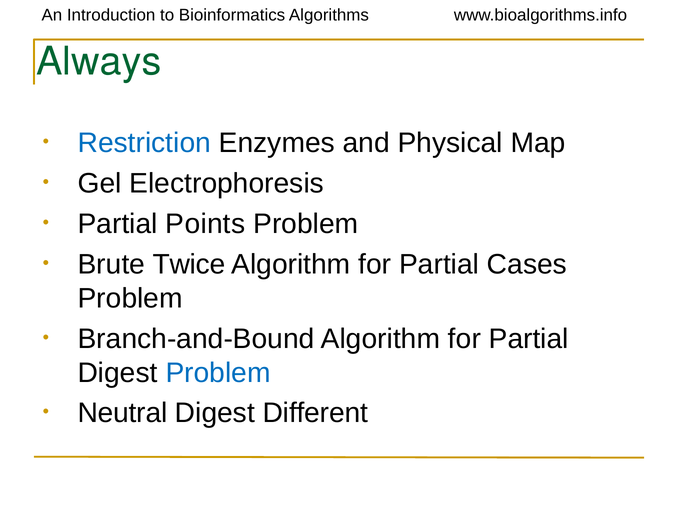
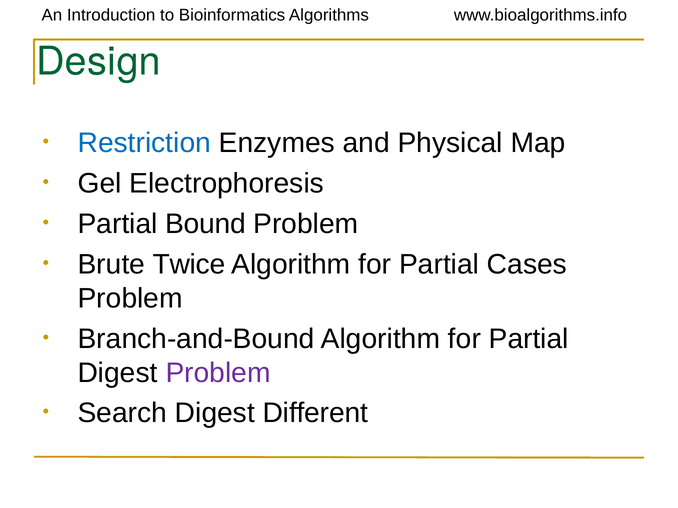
Always: Always -> Design
Points: Points -> Bound
Problem at (218, 373) colour: blue -> purple
Neutral: Neutral -> Search
